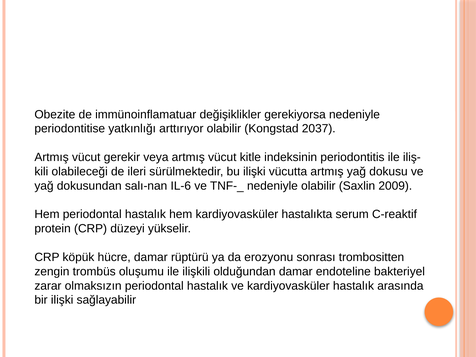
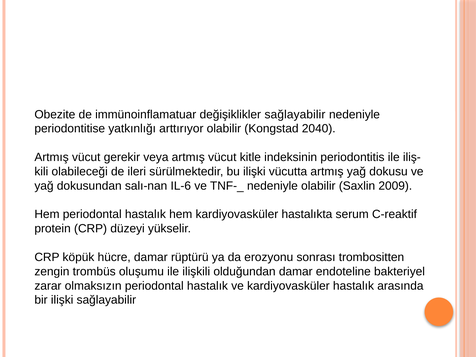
değişiklikler gerekiyorsa: gerekiyorsa -> sağlayabilir
2037: 2037 -> 2040
